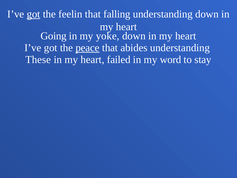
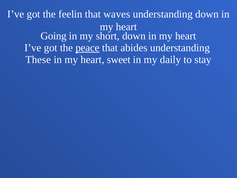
got at (34, 14) underline: present -> none
falling: falling -> waves
yoke: yoke -> short
failed: failed -> sweet
word: word -> daily
